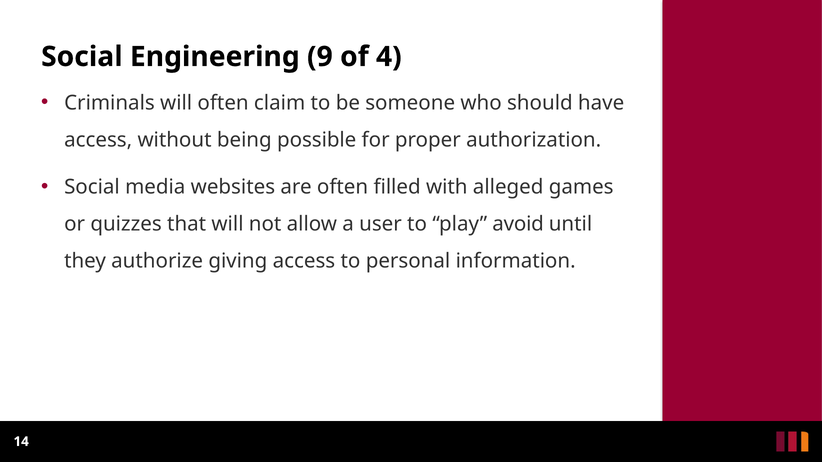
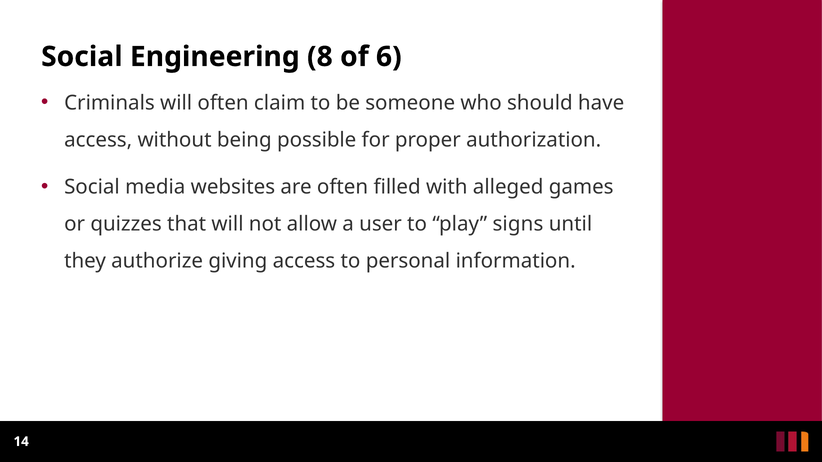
9: 9 -> 8
4: 4 -> 6
avoid: avoid -> signs
